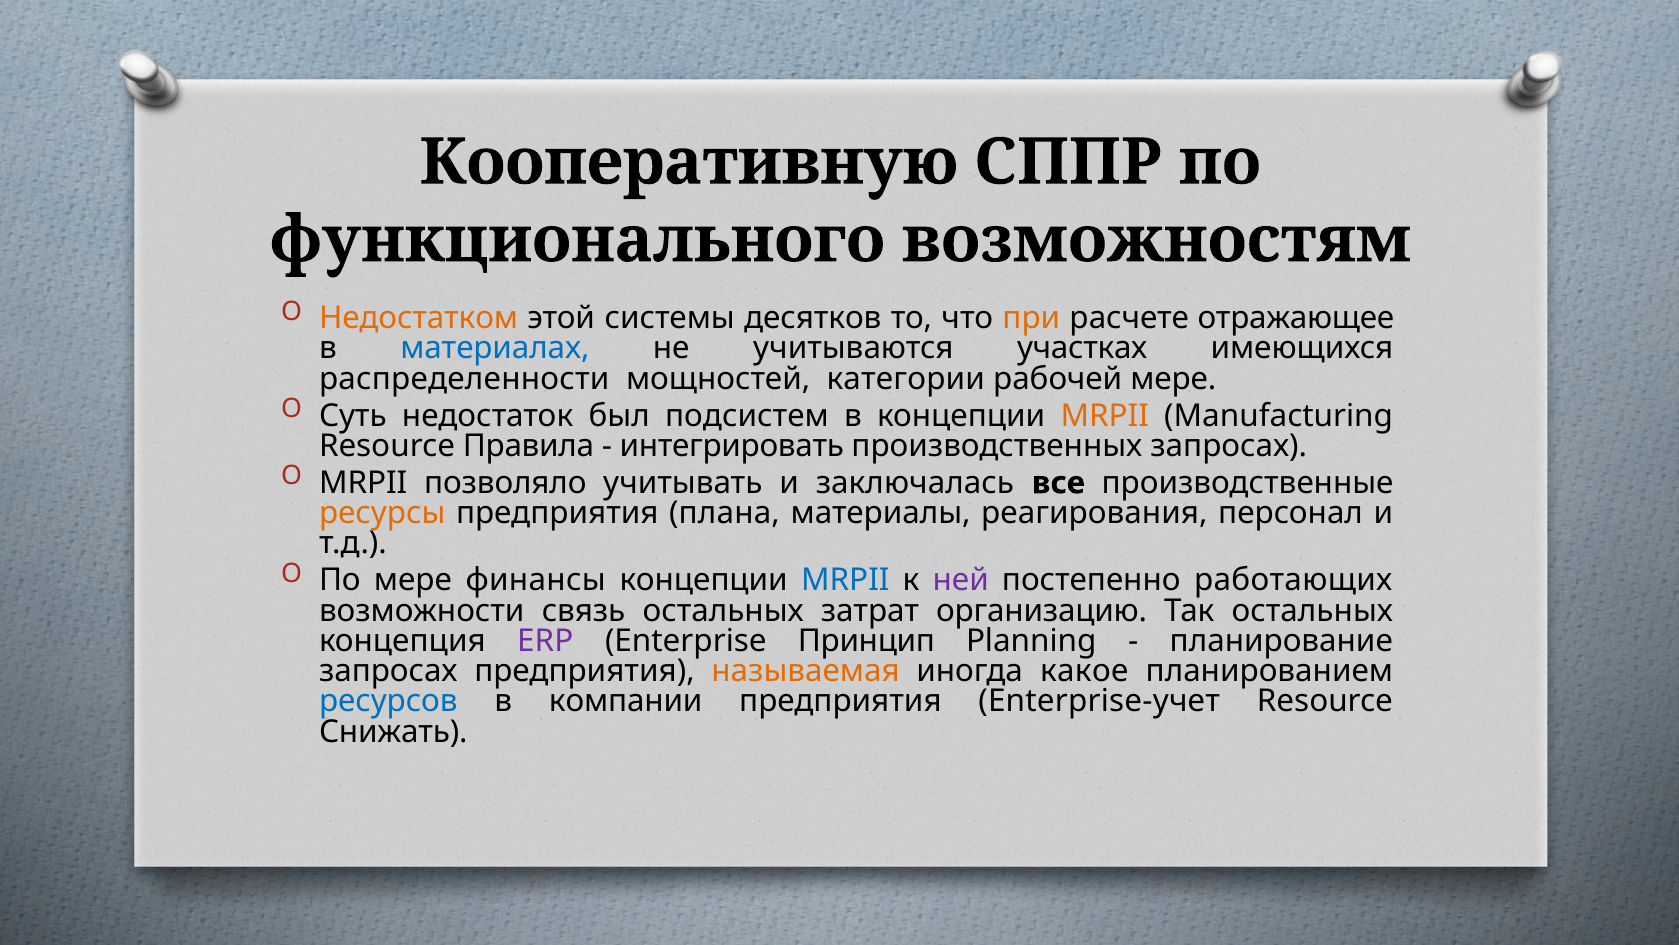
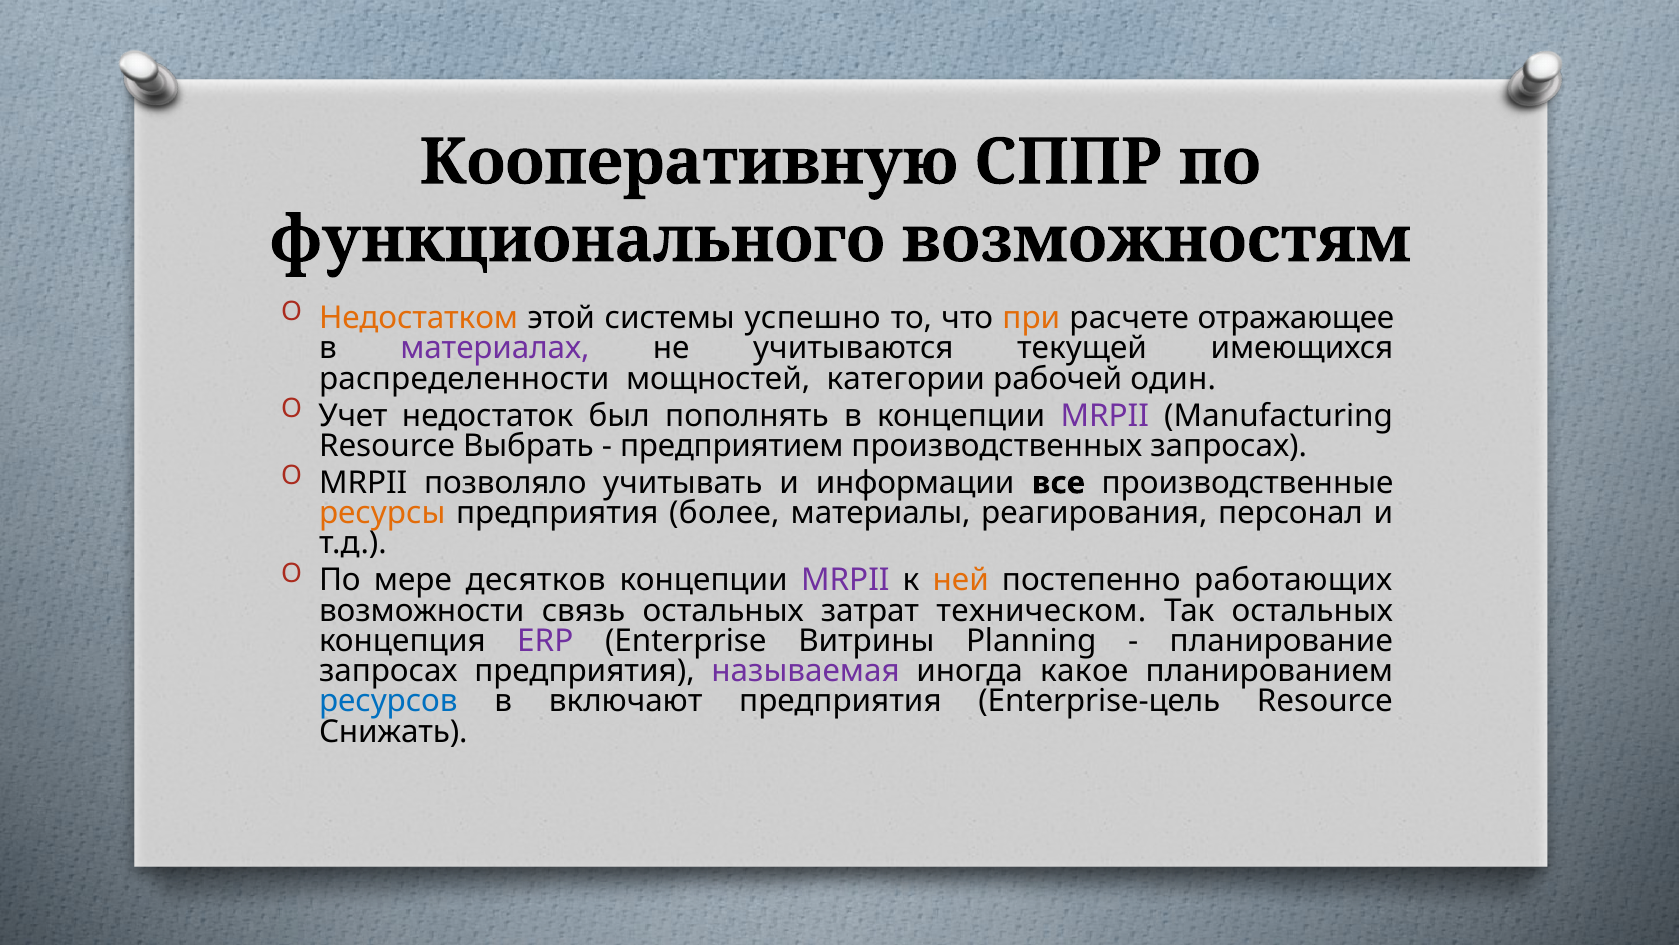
десятков: десятков -> успешно
материалах colour: blue -> purple
участках: участках -> текущей
рабочей мере: мере -> один
Суть: Суть -> Учет
подсистем: подсистем -> пополнять
MRPII at (1105, 415) colour: orange -> purple
Правила: Правила -> Выбрать
интегрировать: интегрировать -> предприятием
заключалась: заключалась -> информации
плана: плана -> более
финансы: финансы -> десятков
MRPII at (845, 580) colour: blue -> purple
ней colour: purple -> orange
организацию: организацию -> техническом
Принцип: Принцип -> Витрины
называемая colour: orange -> purple
компании: компании -> включают
Enterprise-учет: Enterprise-учет -> Enterprise-цель
